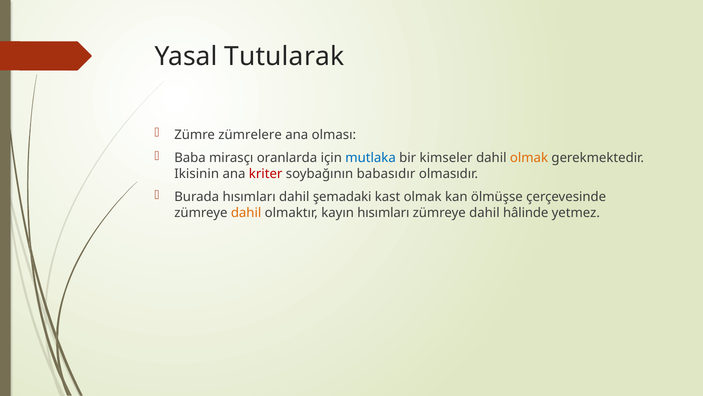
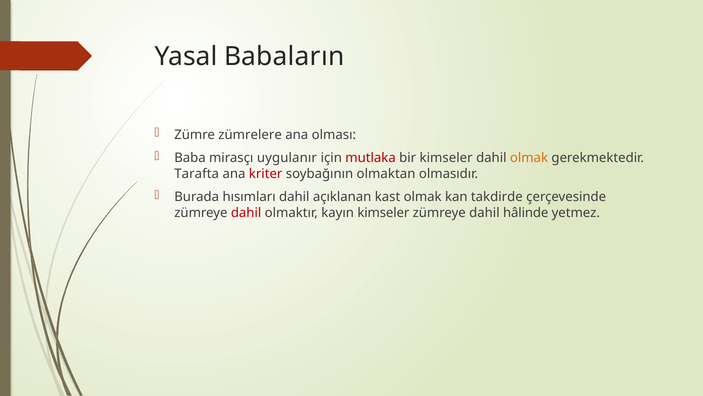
Tutularak: Tutularak -> Babaların
oranlarda: oranlarda -> uygulanır
mutlaka colour: blue -> red
Ikisinin: Ikisinin -> Tarafta
babasıdır: babasıdır -> olmaktan
şemadaki: şemadaki -> açıklanan
ölmüşse: ölmüşse -> takdirde
dahil at (246, 212) colour: orange -> red
kayın hısımları: hısımları -> kimseler
